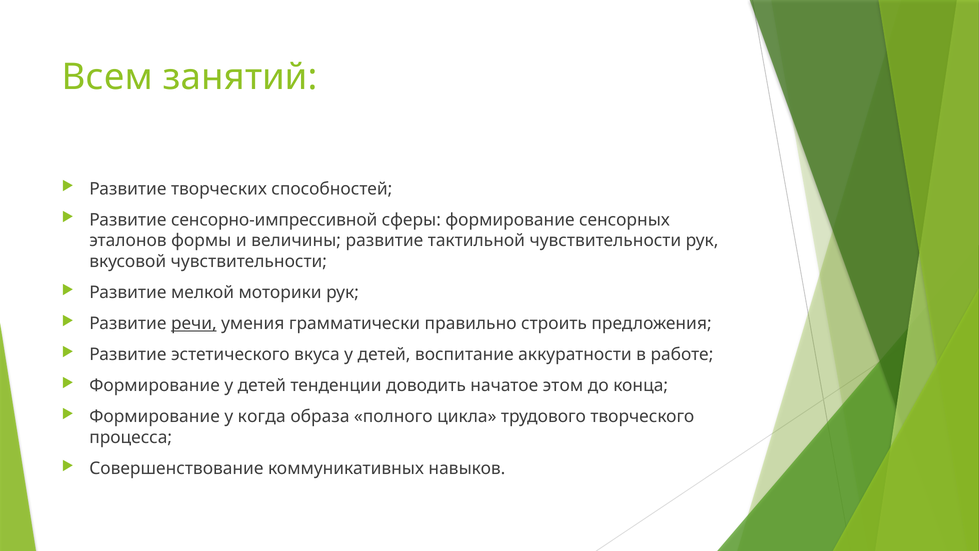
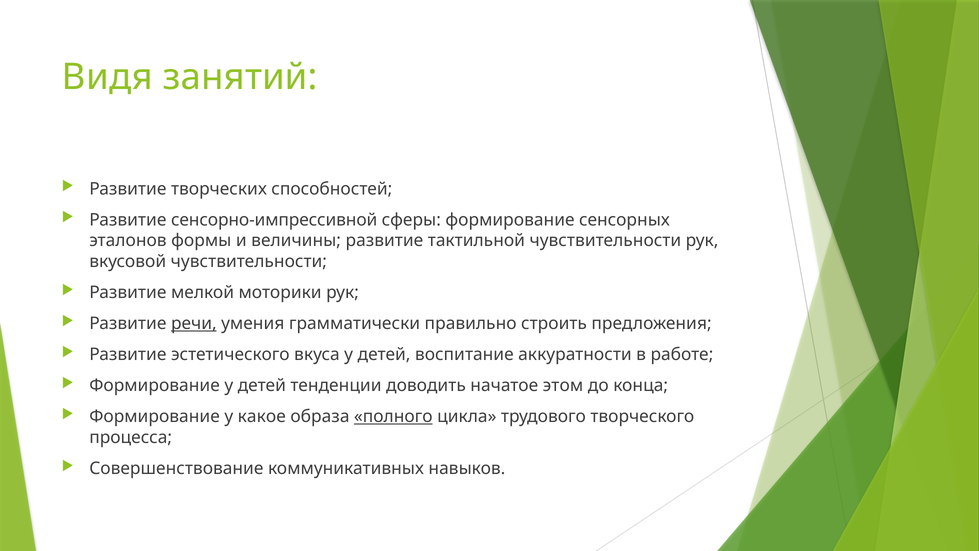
Всем: Всем -> Видя
когда: когда -> какое
полного underline: none -> present
